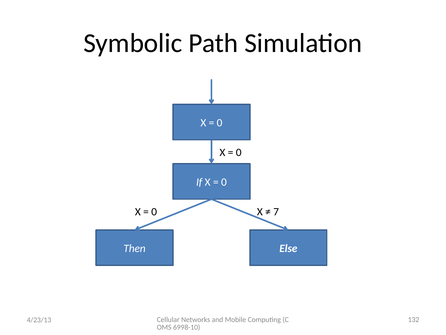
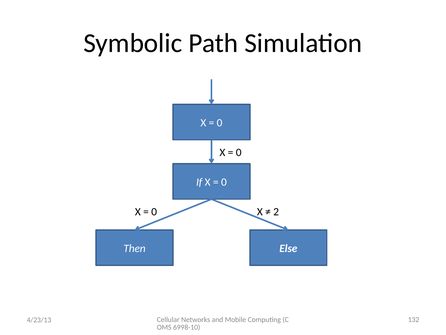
7: 7 -> 2
